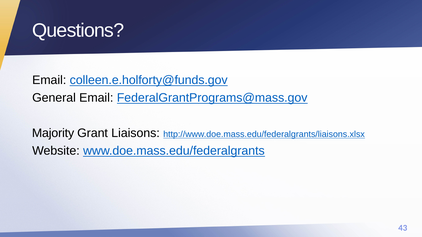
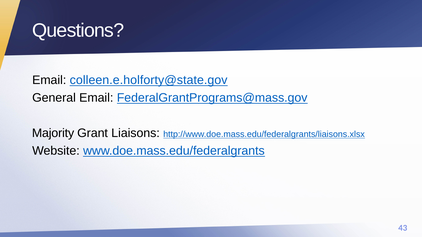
colleen.e.holforty@funds.gov: colleen.e.holforty@funds.gov -> colleen.e.holforty@state.gov
